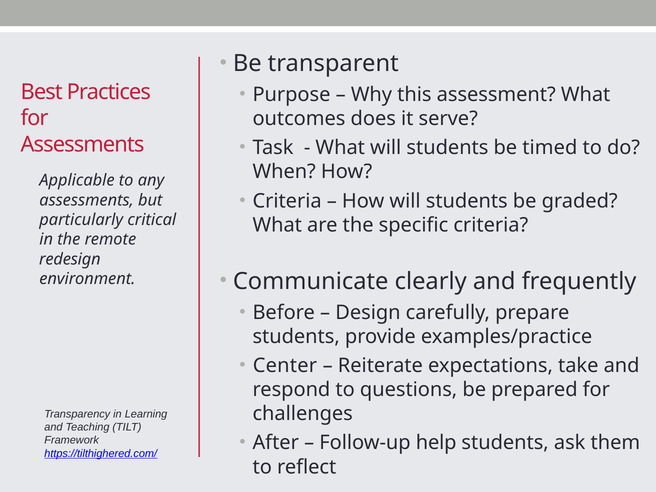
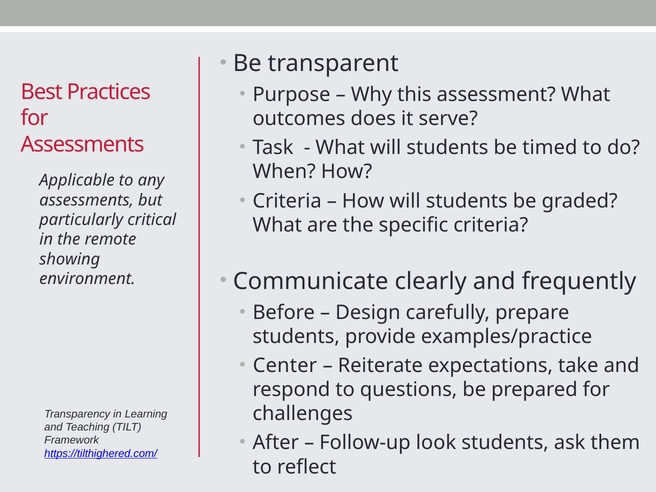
redesign: redesign -> showing
help: help -> look
